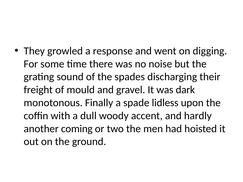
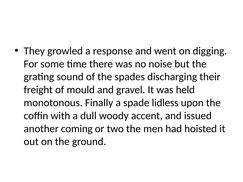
dark: dark -> held
hardly: hardly -> issued
